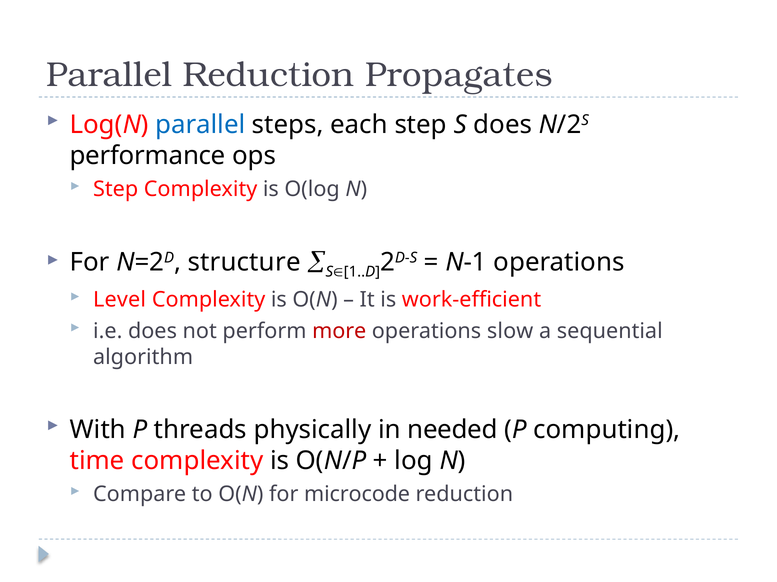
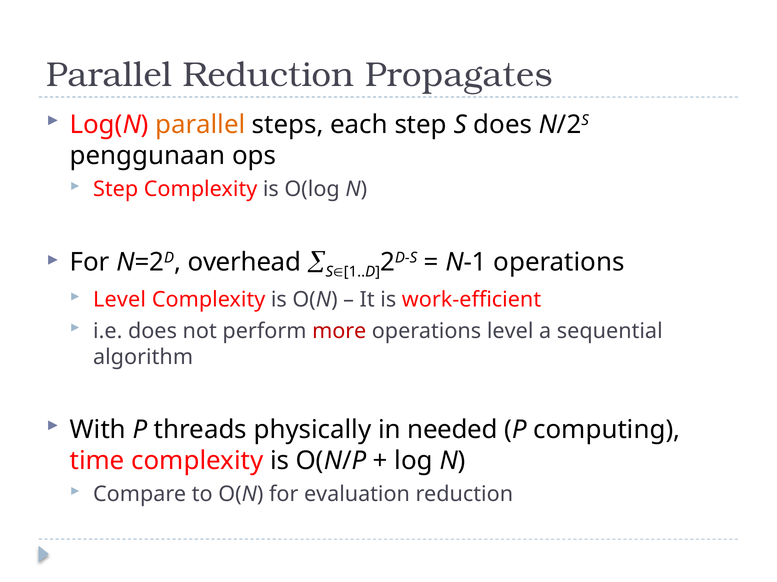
parallel at (200, 125) colour: blue -> orange
performance: performance -> penggunaan
structure: structure -> overhead
operations slow: slow -> level
microcode: microcode -> evaluation
